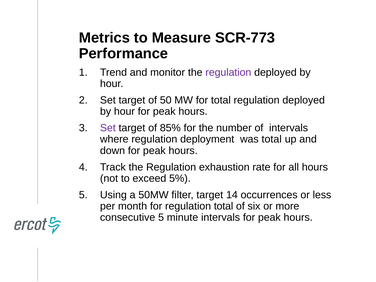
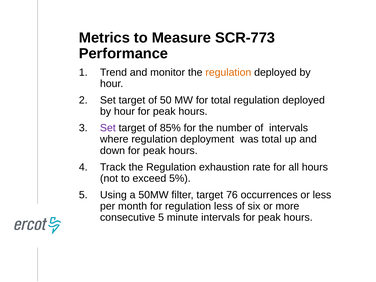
regulation at (228, 72) colour: purple -> orange
14: 14 -> 76
regulation total: total -> less
